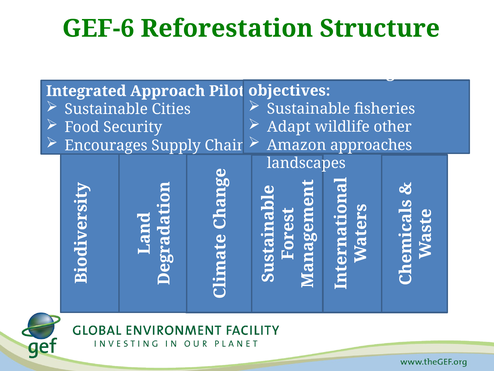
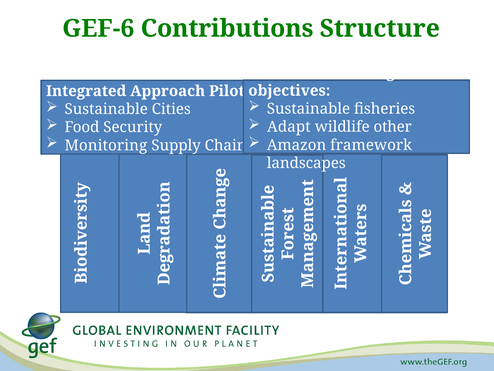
Reforestation: Reforestation -> Contributions
approaches: approaches -> framework
Encourages: Encourages -> Monitoring
